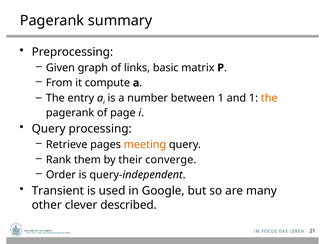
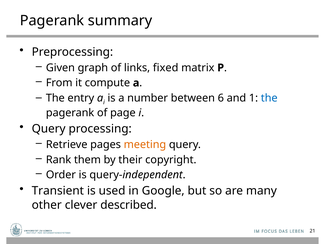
basic: basic -> fixed
between 1: 1 -> 6
the at (269, 98) colour: orange -> blue
converge: converge -> copyright
